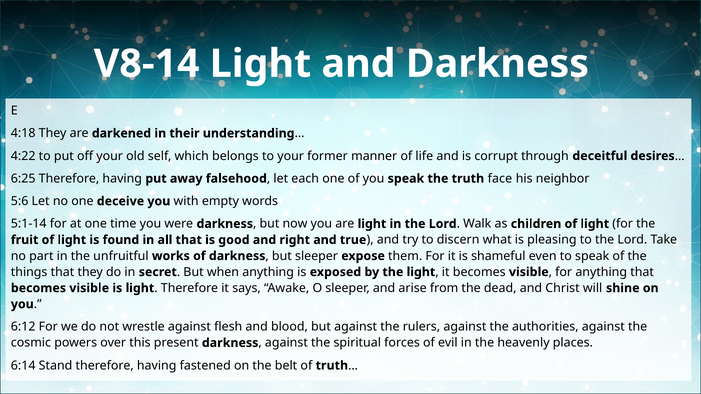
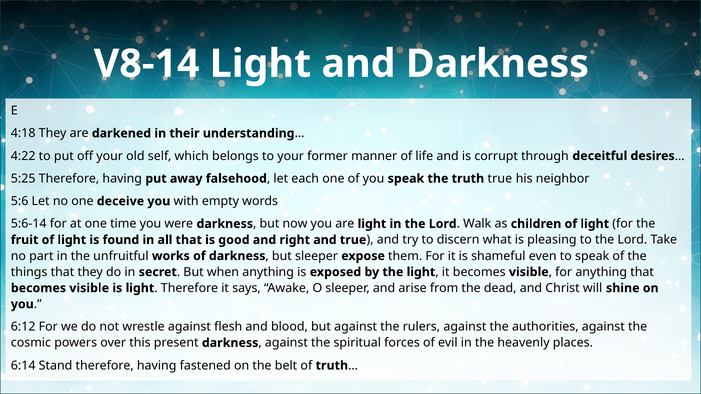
6:25: 6:25 -> 5:25
truth face: face -> true
5:1-14: 5:1-14 -> 5:6-14
